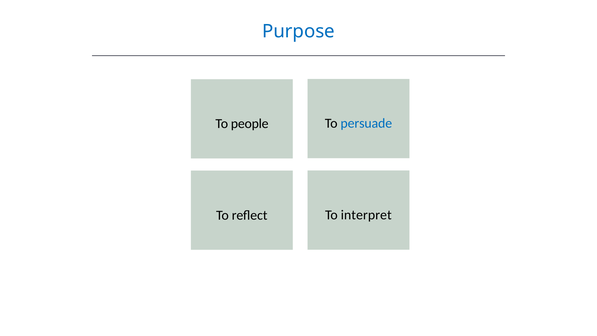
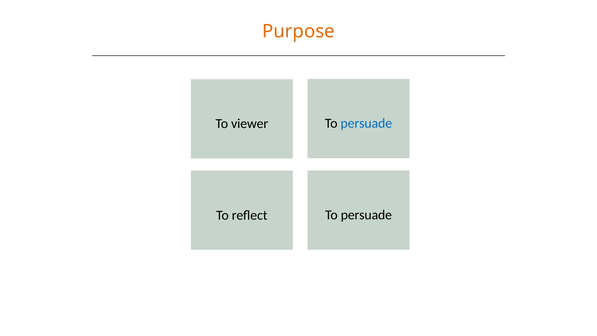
Purpose colour: blue -> orange
people: people -> viewer
reflect To interpret: interpret -> persuade
